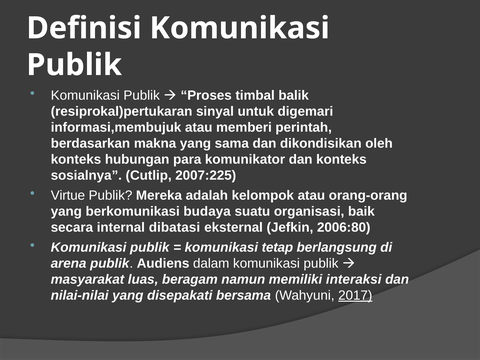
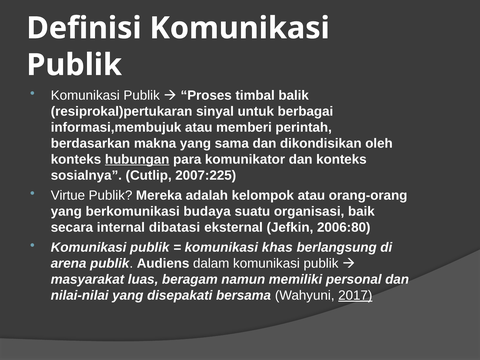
digemari: digemari -> berbagai
hubungan underline: none -> present
tetap: tetap -> khas
interaksi: interaksi -> personal
